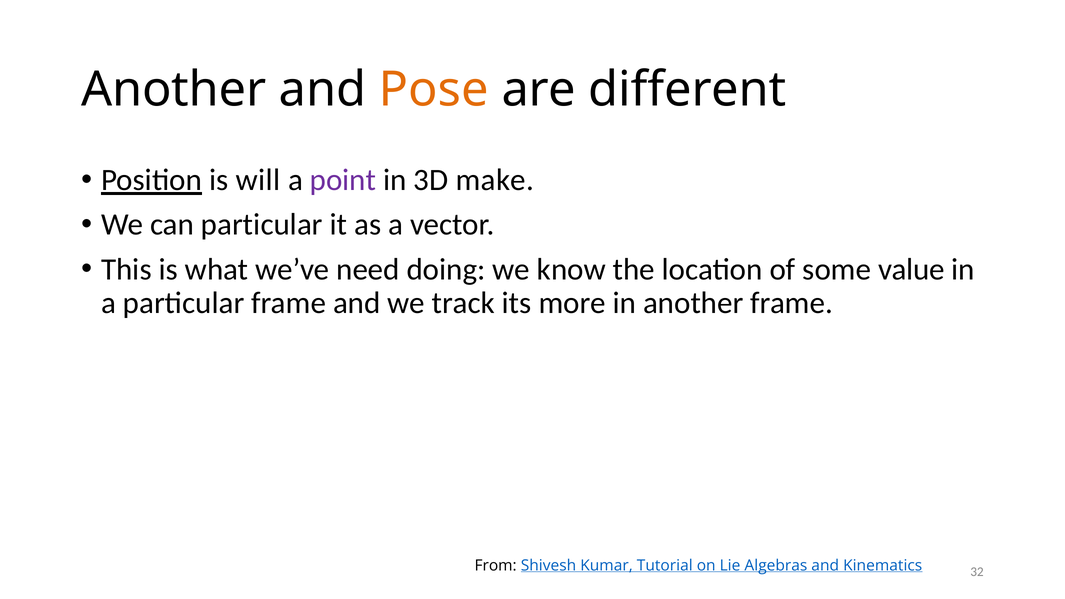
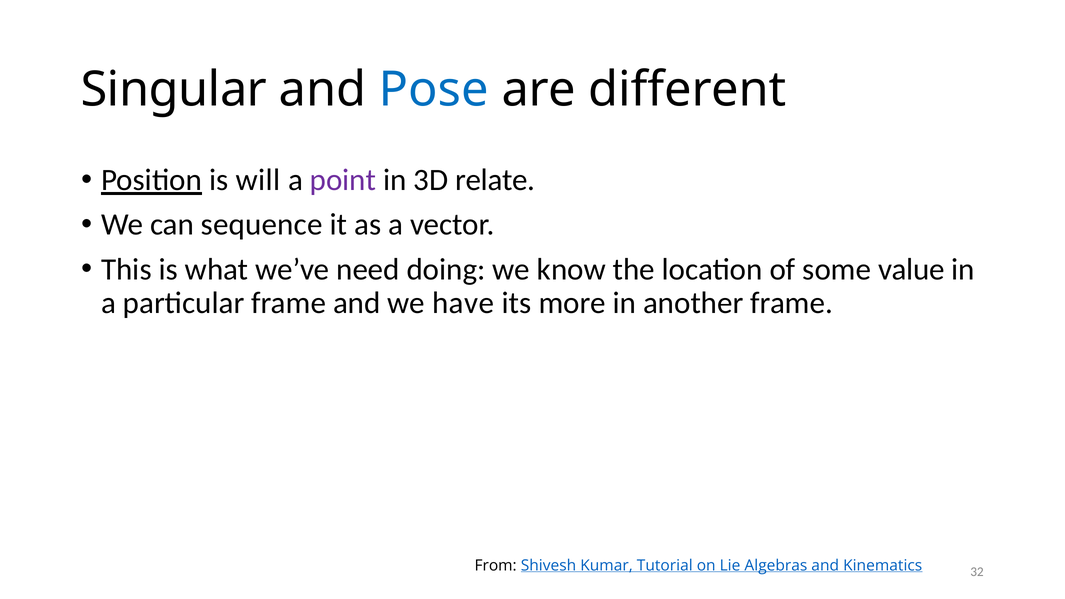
Another at (174, 89): Another -> Singular
Pose colour: orange -> blue
make: make -> relate
can particular: particular -> sequence
track: track -> have
